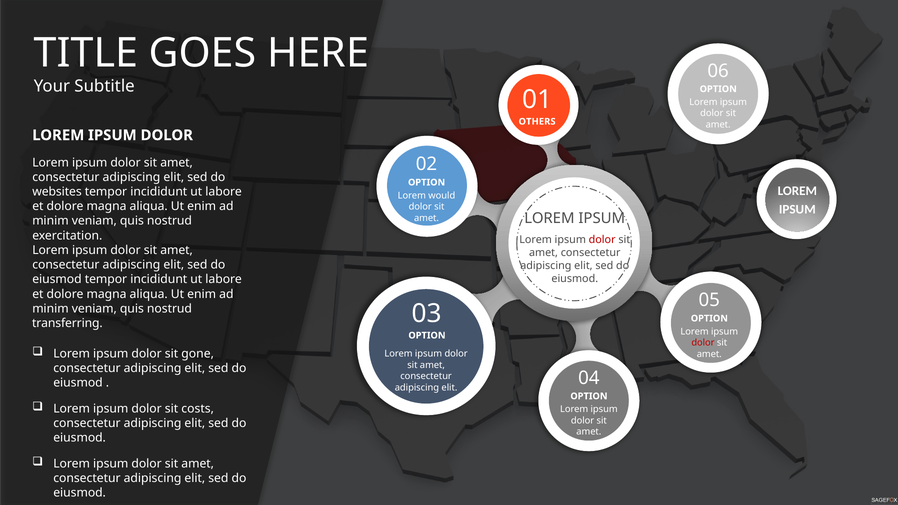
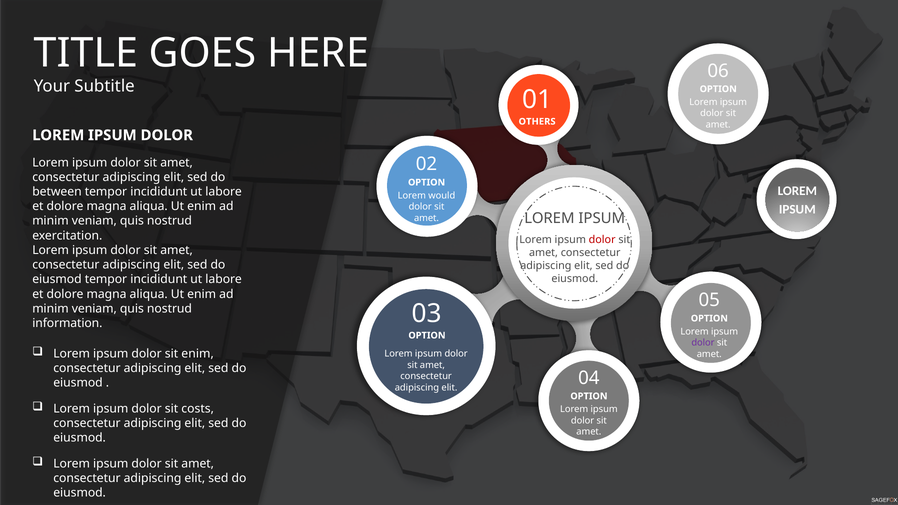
websites: websites -> between
transferring: transferring -> information
dolor at (703, 343) colour: red -> purple
sit gone: gone -> enim
